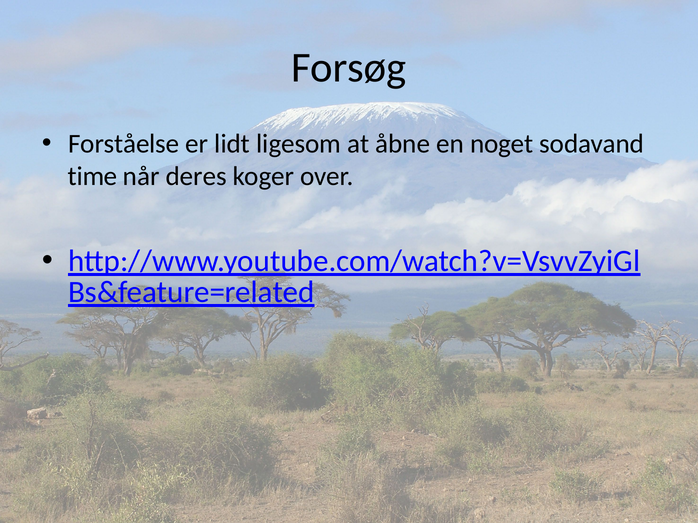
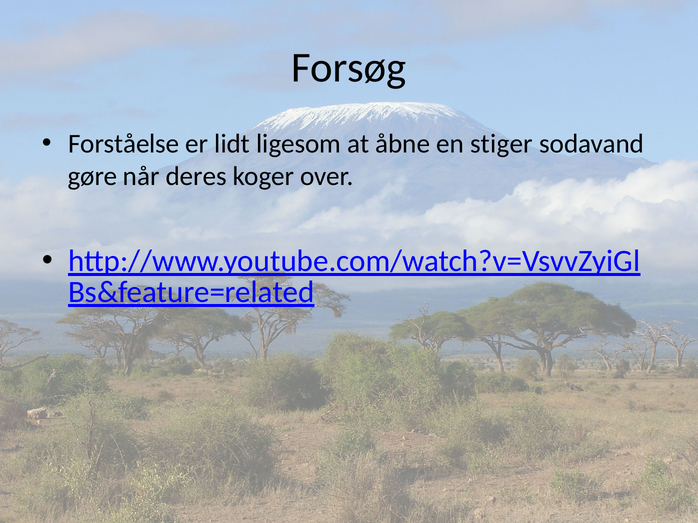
noget: noget -> stiger
time: time -> gøre
